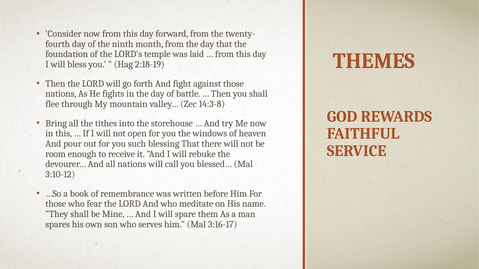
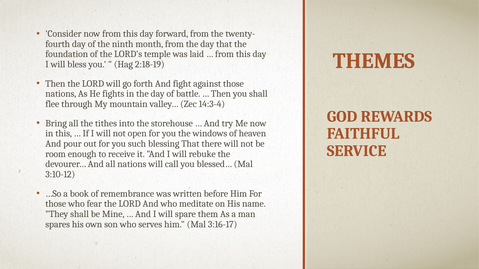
14:3-8: 14:3-8 -> 14:3-4
